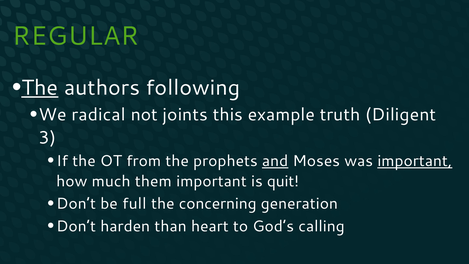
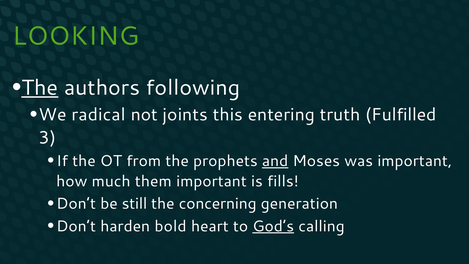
REGULAR: REGULAR -> LOOKING
example: example -> entering
Diligent: Diligent -> Fulfilled
important at (415, 161) underline: present -> none
quit: quit -> fills
full: full -> still
than: than -> bold
God’s underline: none -> present
